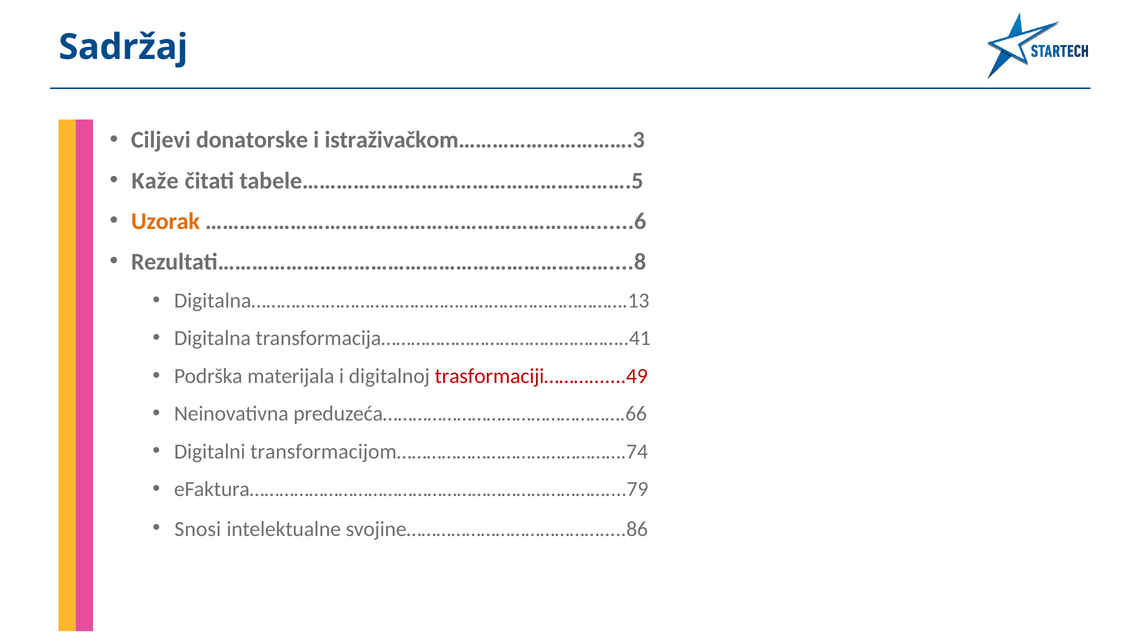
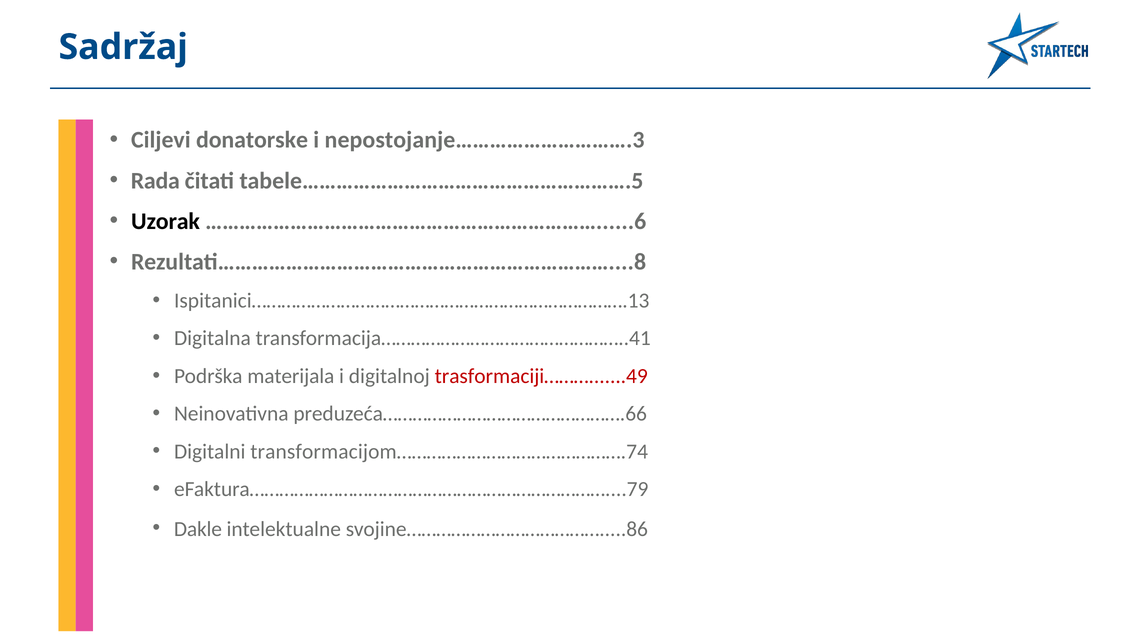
istraživačkom………………………….3: istraživačkom………………………….3 -> nepostojanje………………………….3
Kaže: Kaže -> Rada
Uzorak colour: orange -> black
Digitalna………………………………………………………………….13: Digitalna………………………………………………………………….13 -> Ispitanici………………………………………………………………….13
Snosi: Snosi -> Dakle
